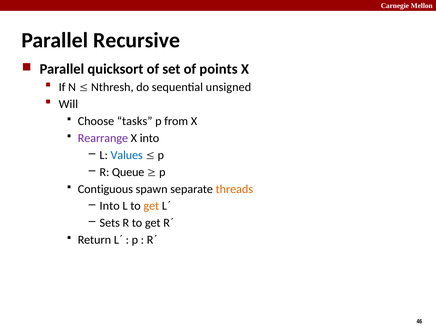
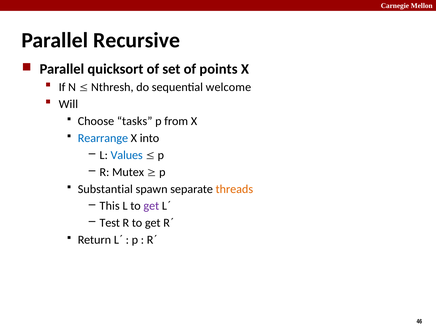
unsigned: unsigned -> welcome
Rearrange colour: purple -> blue
Queue: Queue -> Mutex
Contiguous: Contiguous -> Substantial
Into at (110, 206): Into -> This
get at (151, 206) colour: orange -> purple
Sets: Sets -> Test
